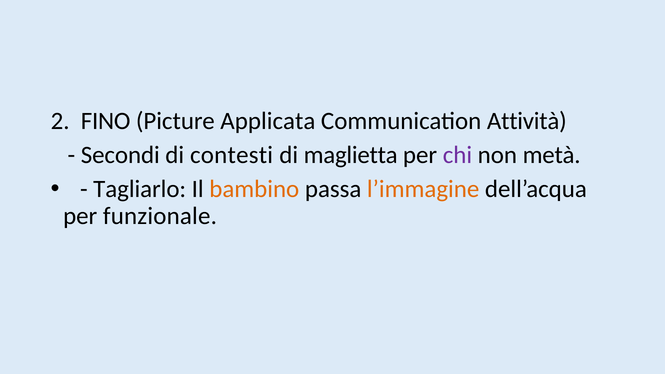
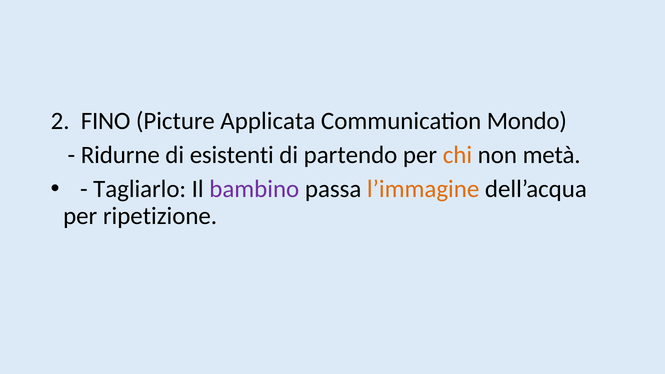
Attività: Attività -> Mondo
Secondi: Secondi -> Ridurne
contesti: contesti -> esistenti
maglietta: maglietta -> partendo
chi colour: purple -> orange
bambino colour: orange -> purple
funzionale: funzionale -> ripetizione
